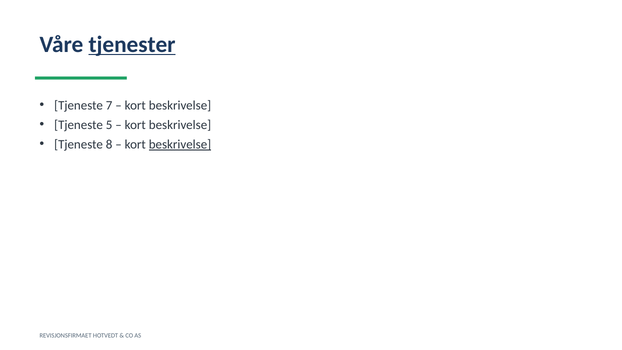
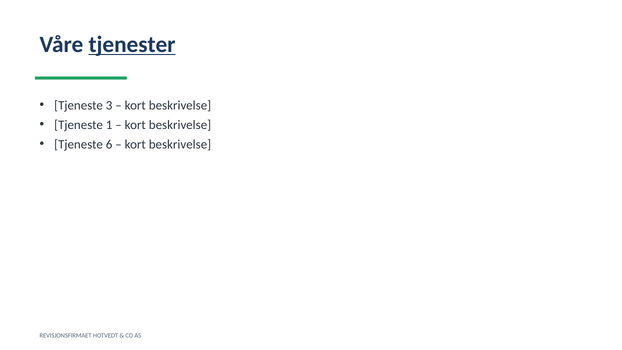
7: 7 -> 3
5: 5 -> 1
8: 8 -> 6
beskrivelse at (180, 144) underline: present -> none
